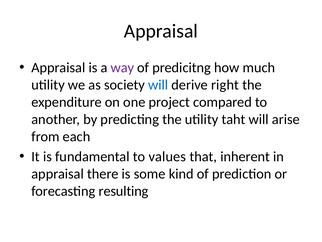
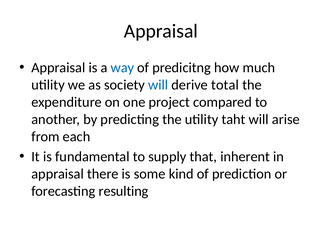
way colour: purple -> blue
right: right -> total
values: values -> supply
